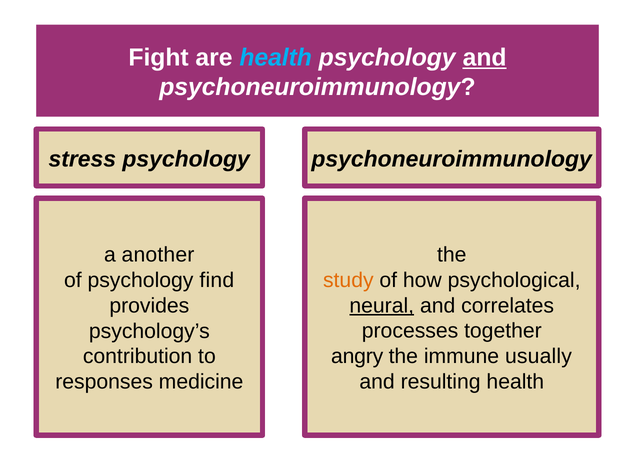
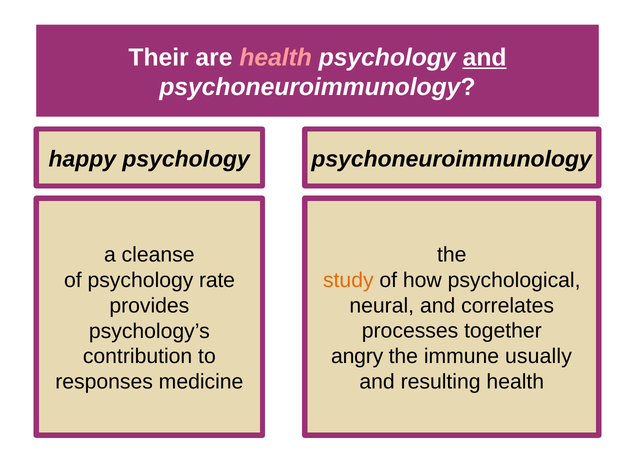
Fight: Fight -> Their
health at (276, 58) colour: light blue -> pink
stress: stress -> happy
another: another -> cleanse
find: find -> rate
neural underline: present -> none
